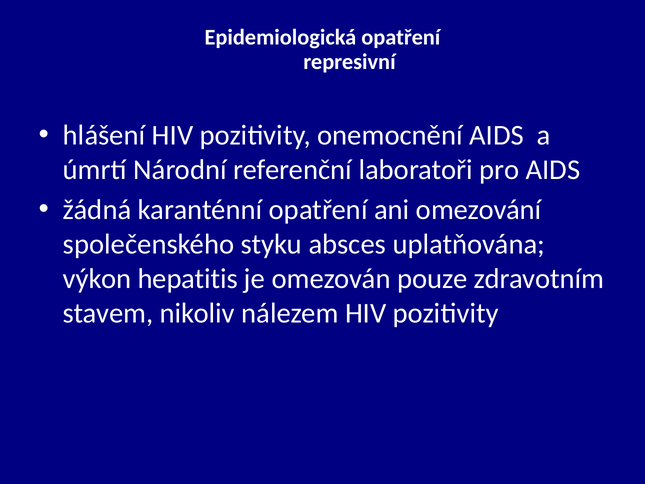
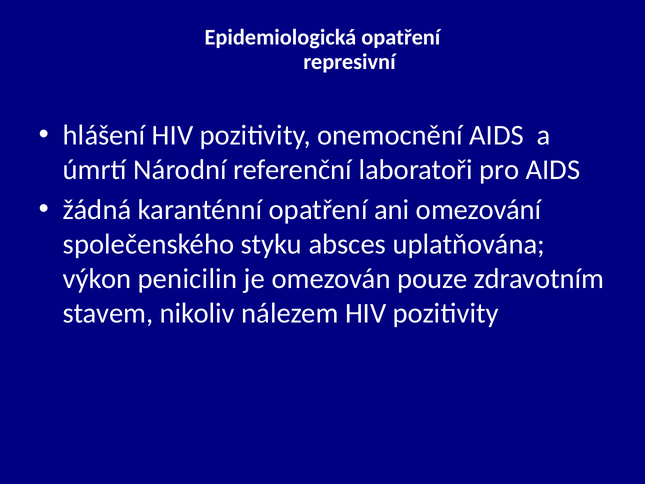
hepatitis: hepatitis -> penicilin
